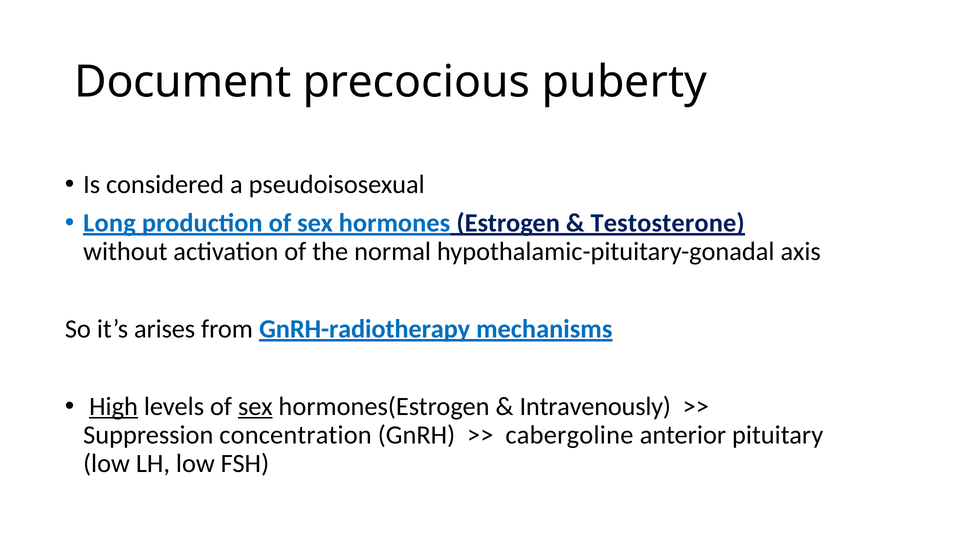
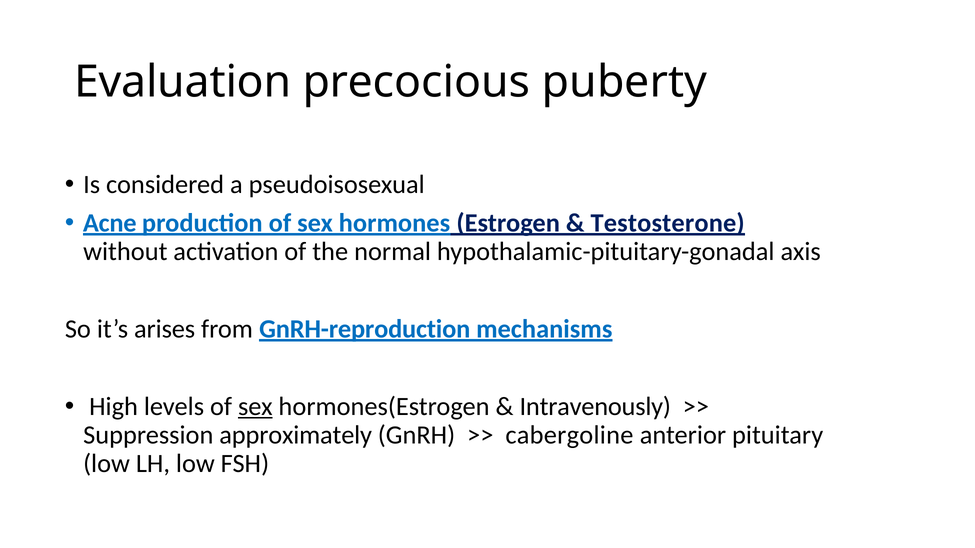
Document: Document -> Evaluation
Long: Long -> Acne
GnRH-radiotherapy: GnRH-radiotherapy -> GnRH-reproduction
High underline: present -> none
concentration: concentration -> approximately
